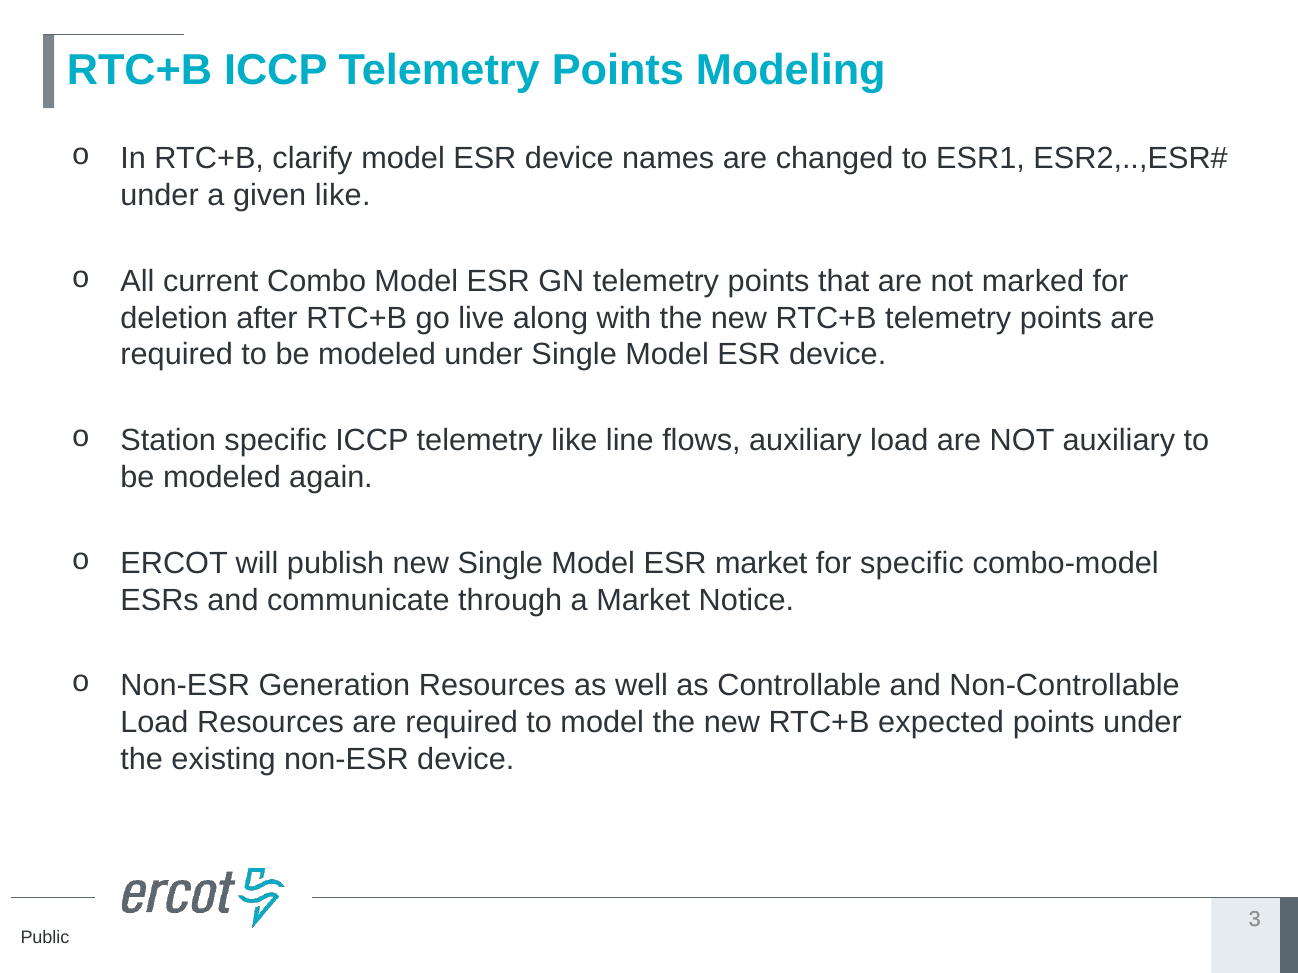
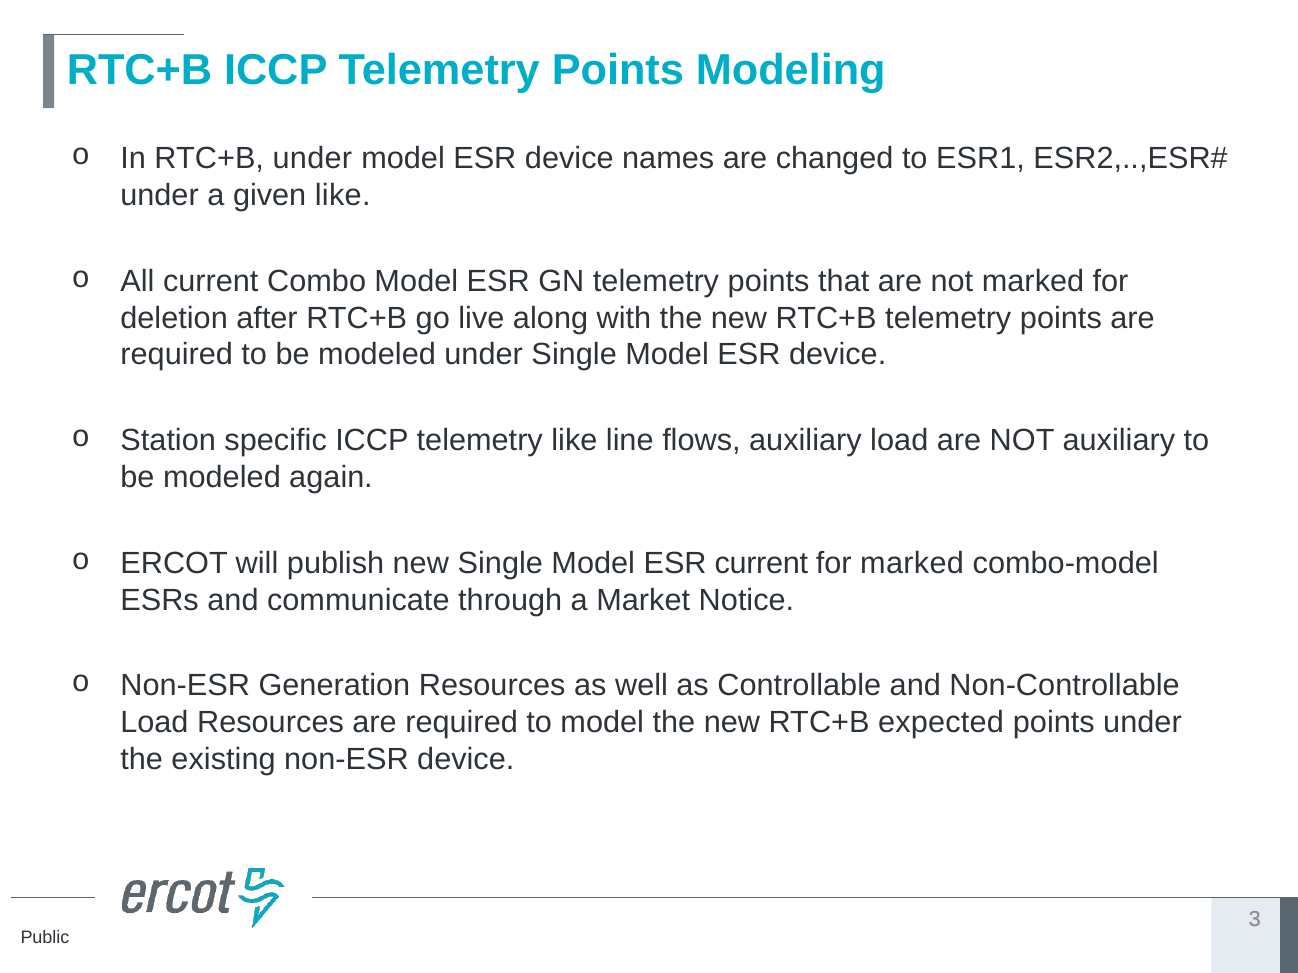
RTC+B clarify: clarify -> under
ESR market: market -> current
for specific: specific -> marked
